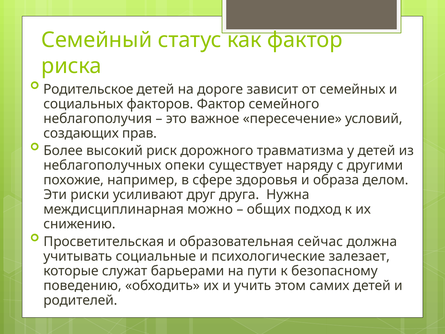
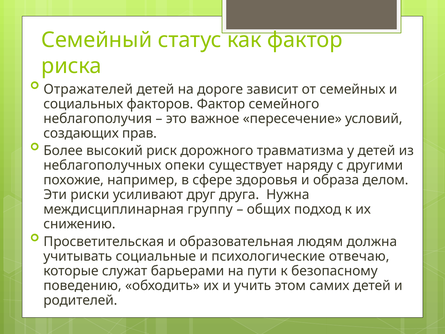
Родительское: Родительское -> Отражателей
можно: можно -> группу
сейчас: сейчас -> людям
залезает: залезает -> отвечаю
